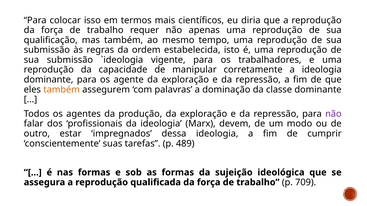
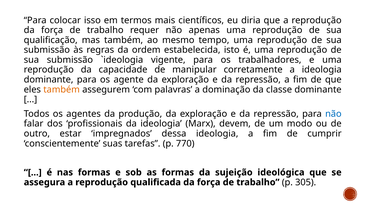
não at (333, 114) colour: purple -> blue
489: 489 -> 770
709: 709 -> 305
